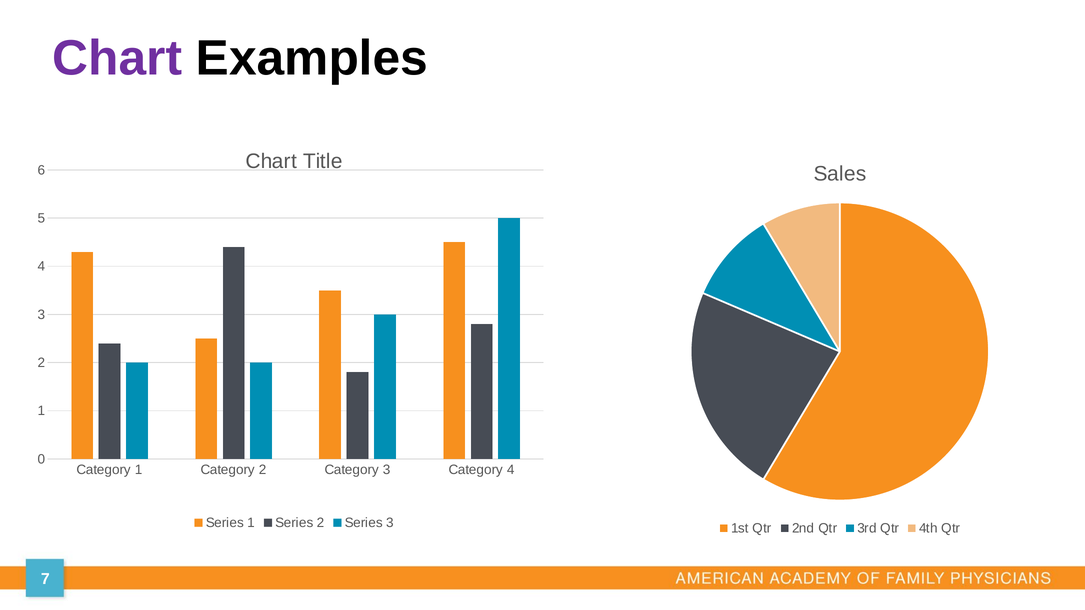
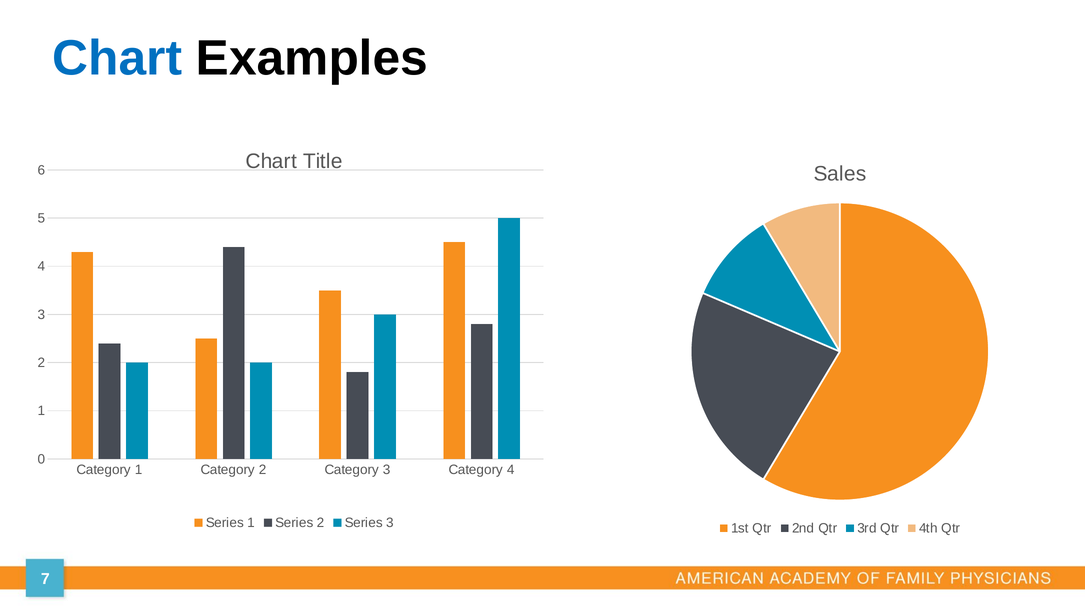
Chart at (117, 58) colour: purple -> blue
